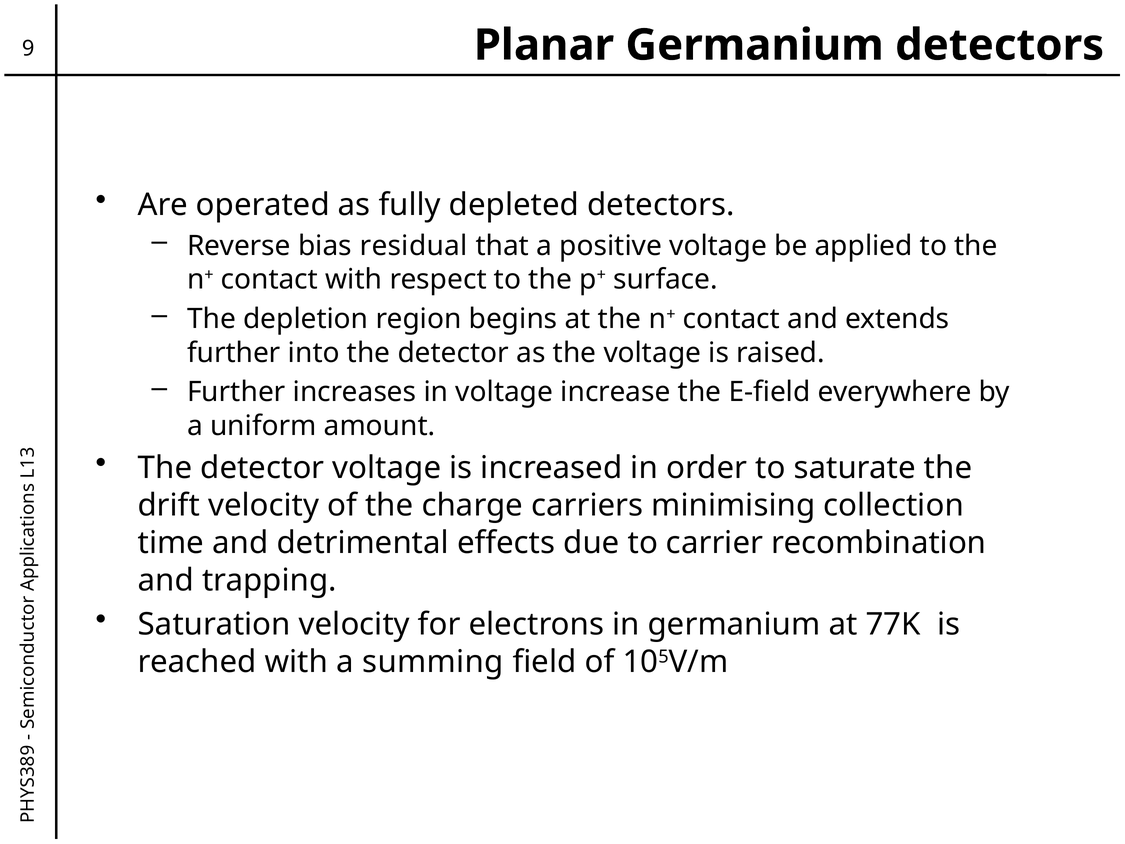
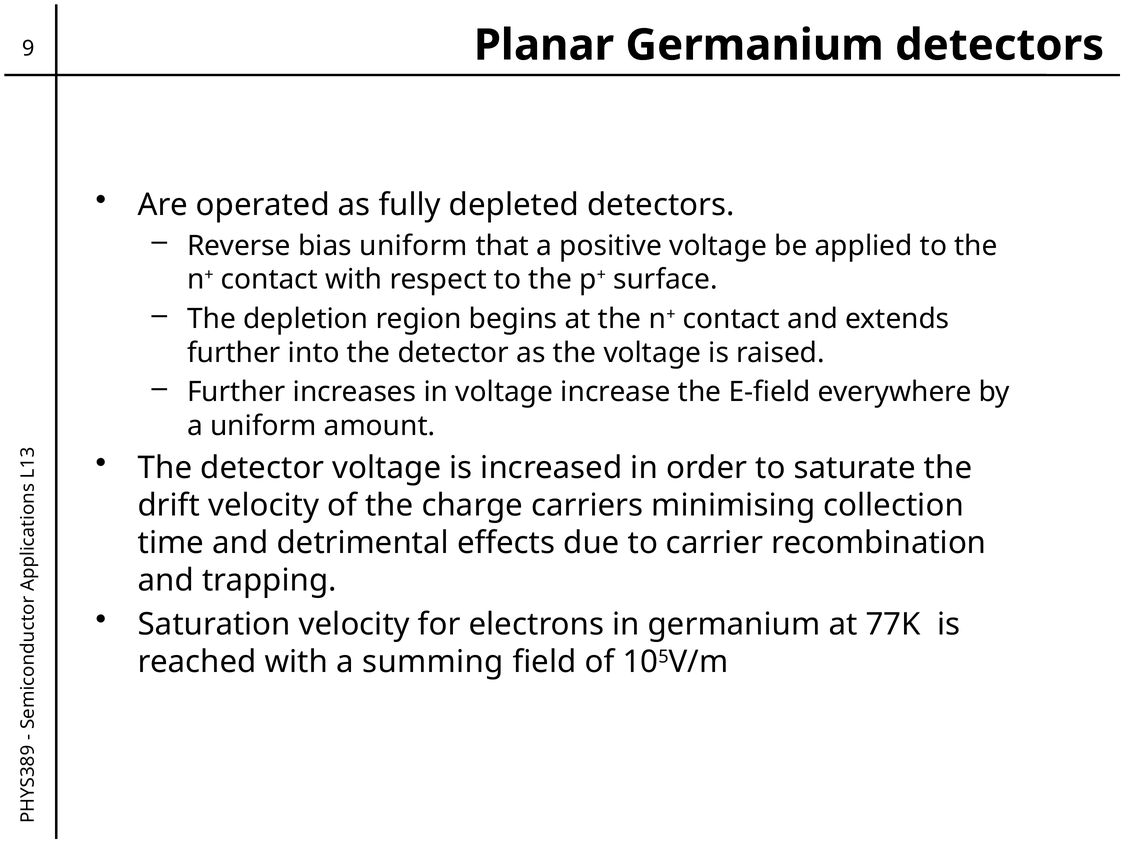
bias residual: residual -> uniform
